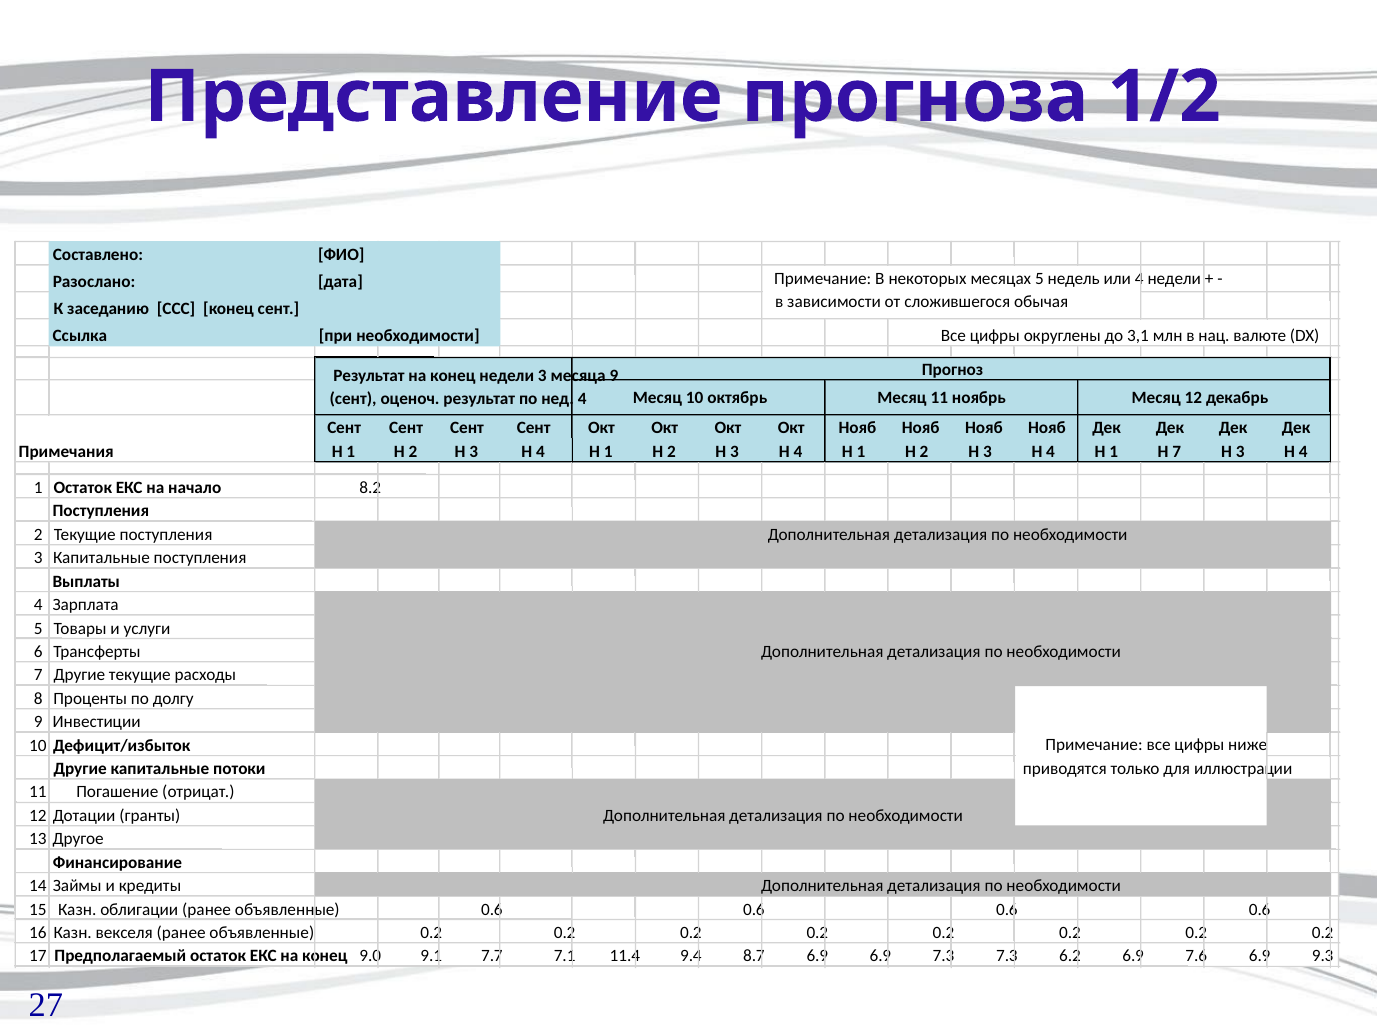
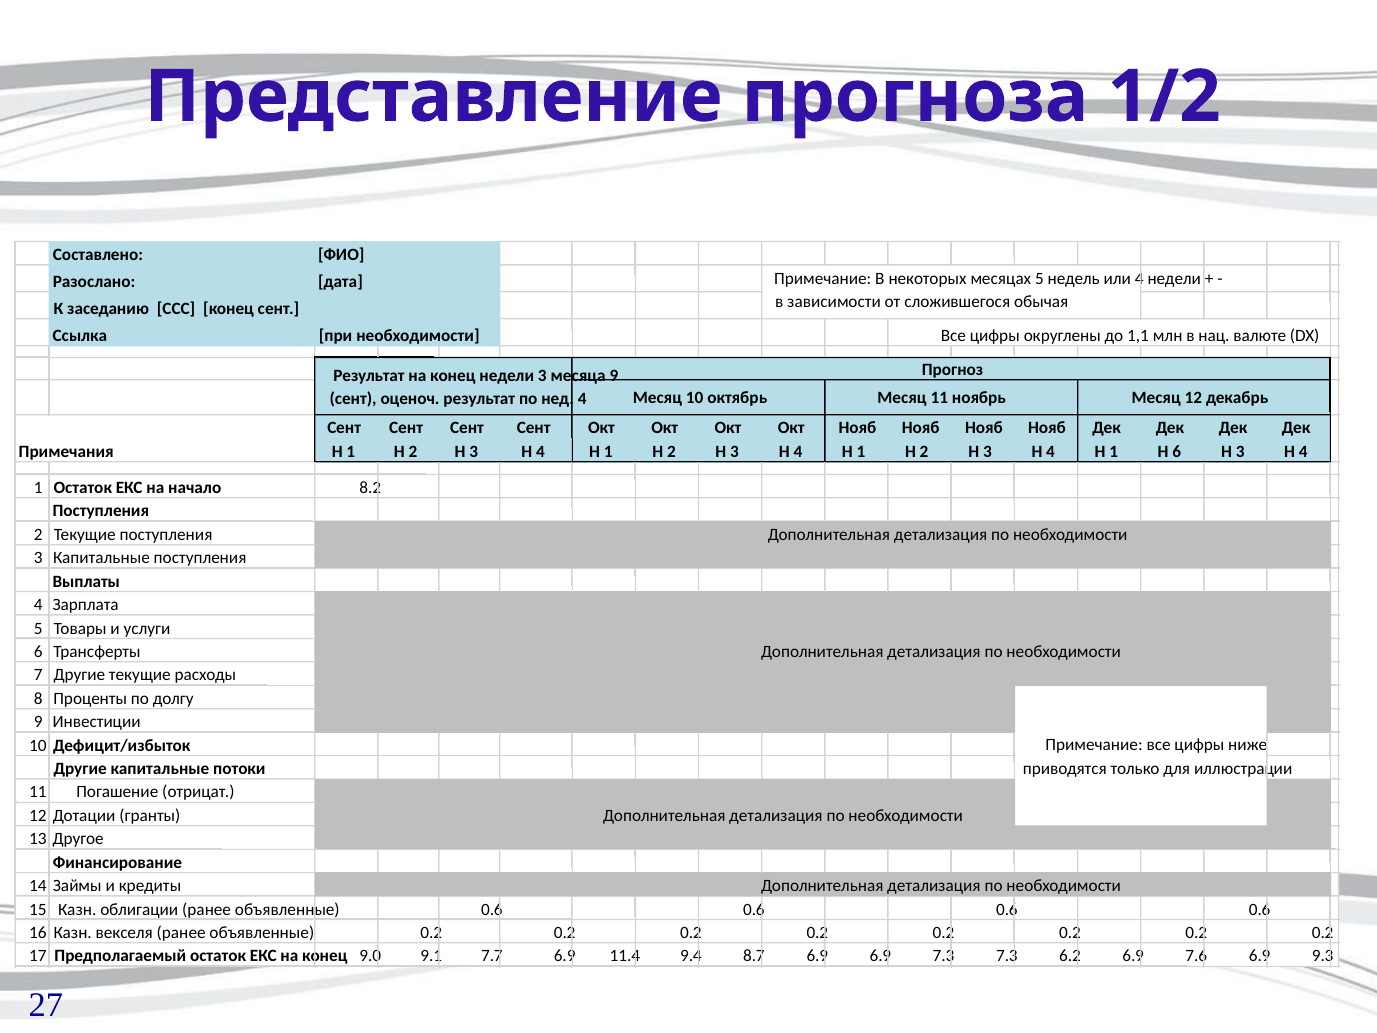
3,1: 3,1 -> 1,1
Н 7: 7 -> 6
7.1 at (565, 956): 7.1 -> 6.9
